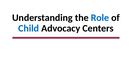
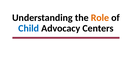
Role colour: blue -> orange
